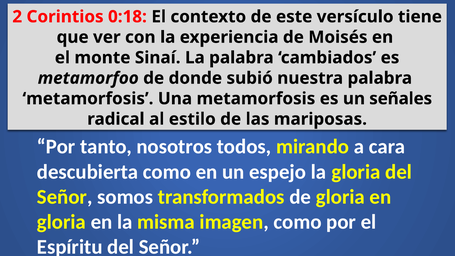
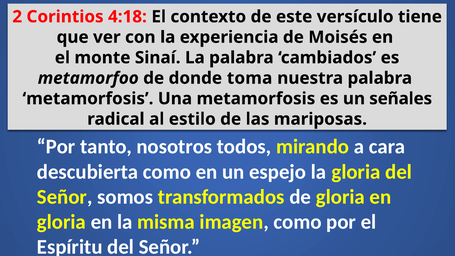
0:18: 0:18 -> 4:18
subió: subió -> toma
